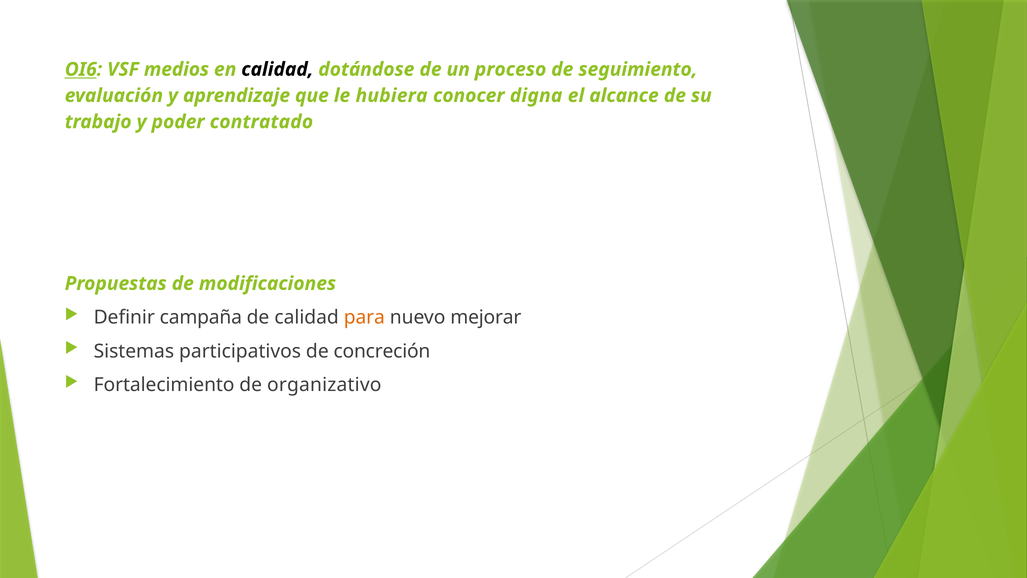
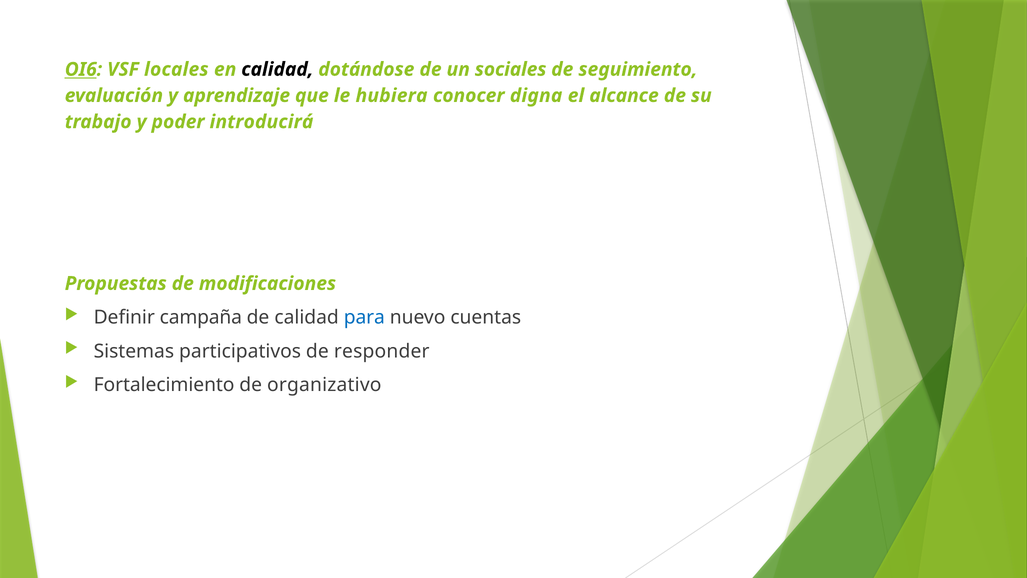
medios: medios -> locales
proceso: proceso -> sociales
contratado: contratado -> introducirá
para colour: orange -> blue
mejorar: mejorar -> cuentas
concreción: concreción -> responder
